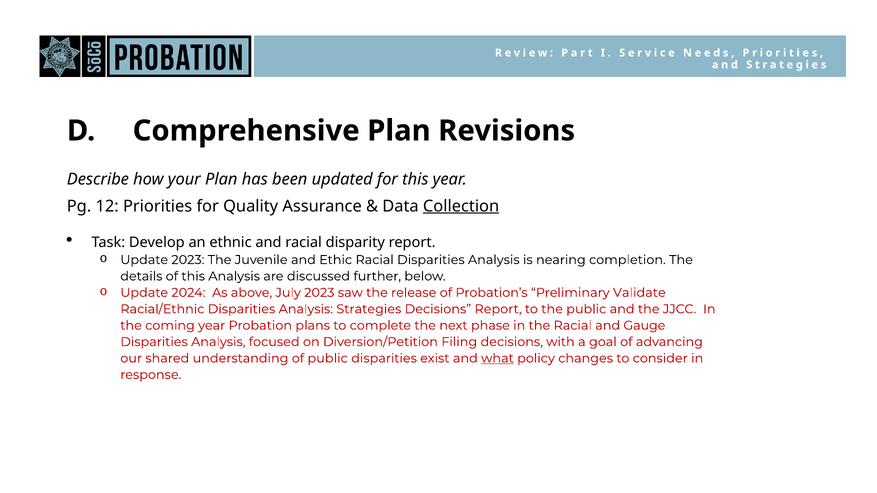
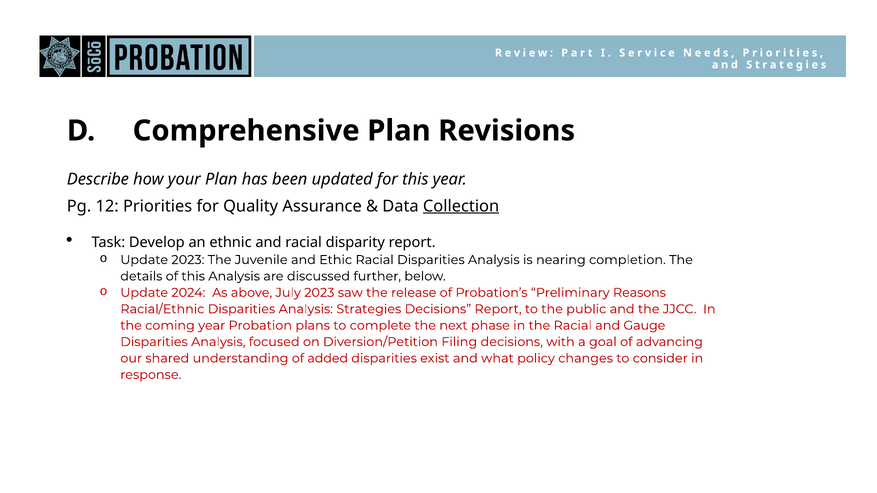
Validate: Validate -> Reasons
of public: public -> added
what underline: present -> none
